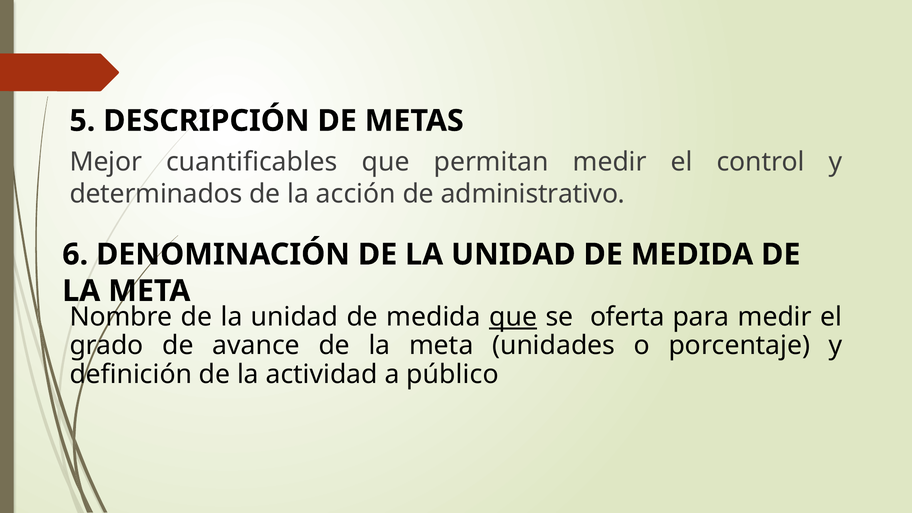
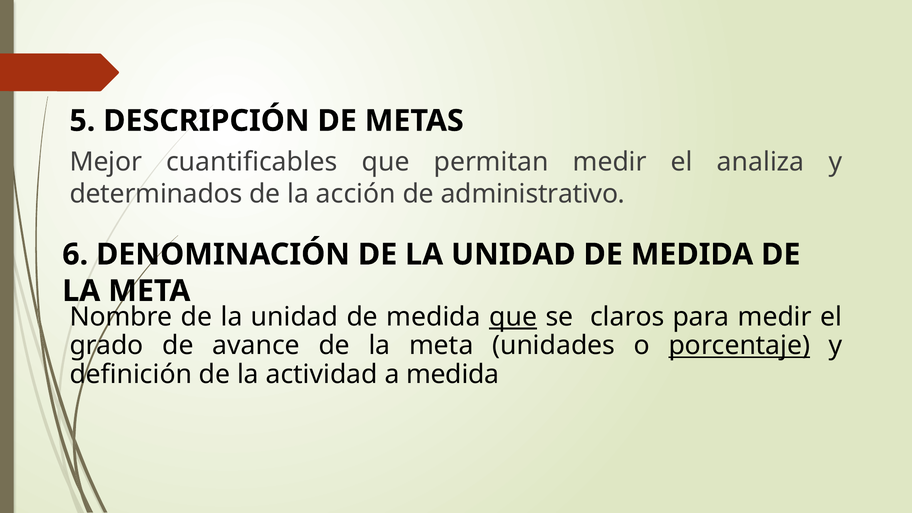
control: control -> analiza
oferta: oferta -> claros
porcentaje underline: none -> present
a público: público -> medida
